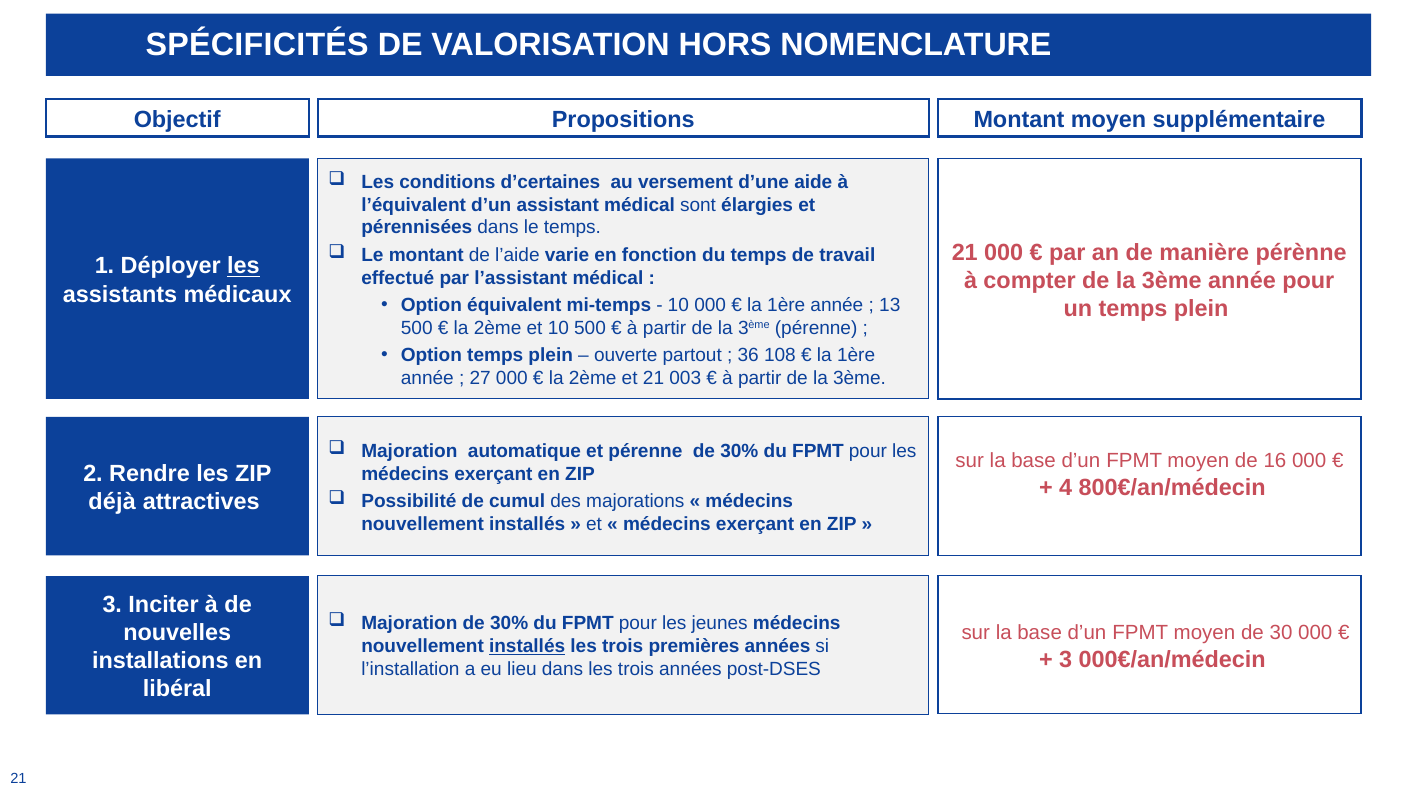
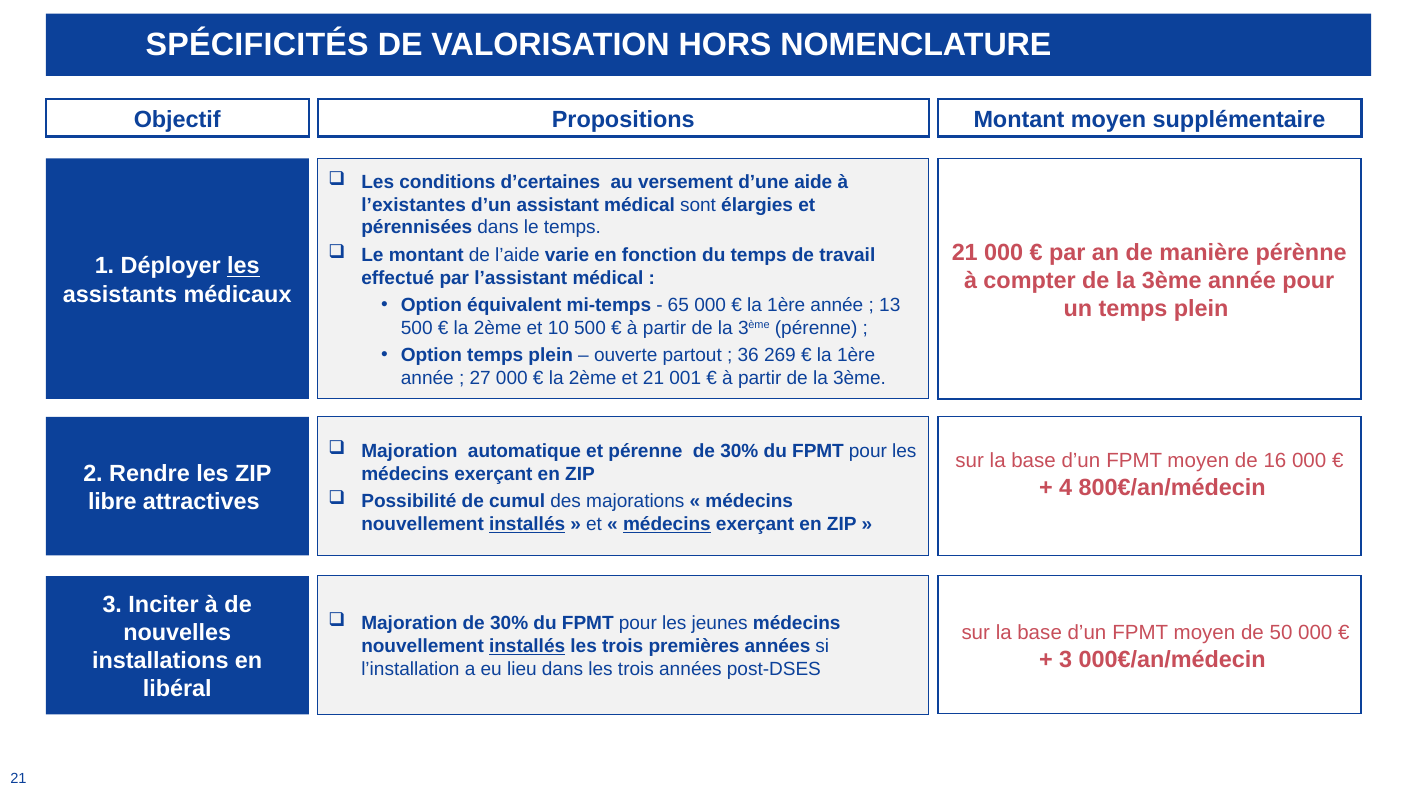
l’équivalent: l’équivalent -> l’existantes
10 at (678, 305): 10 -> 65
108: 108 -> 269
003: 003 -> 001
déjà: déjà -> libre
installés at (527, 524) underline: none -> present
médecins at (667, 524) underline: none -> present
30: 30 -> 50
